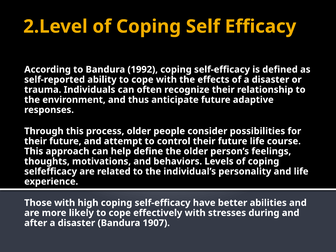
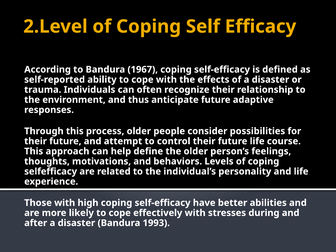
1992: 1992 -> 1967
1907: 1907 -> 1993
